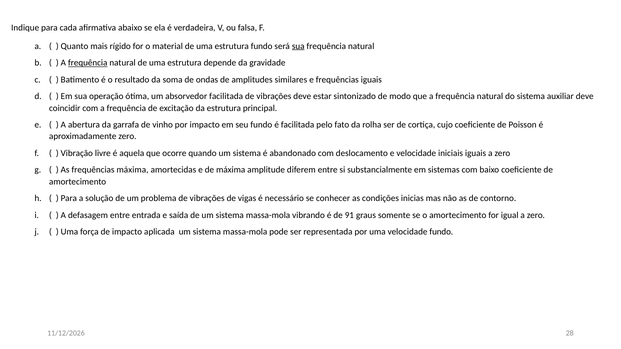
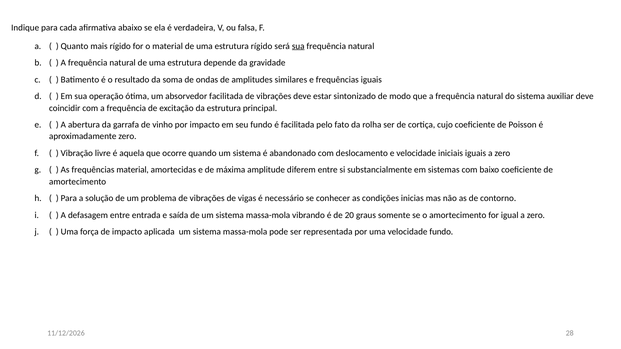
estrutura fundo: fundo -> rígido
frequência at (88, 63) underline: present -> none
frequências máxima: máxima -> material
91: 91 -> 20
